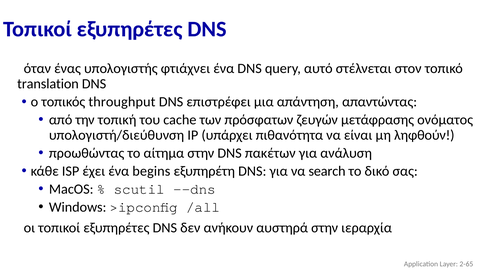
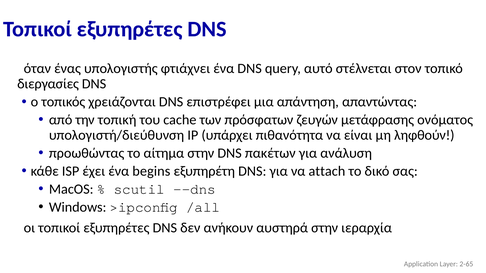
translation: translation -> διεργασίες
throughput: throughput -> χρειάζονται
search: search -> attach
